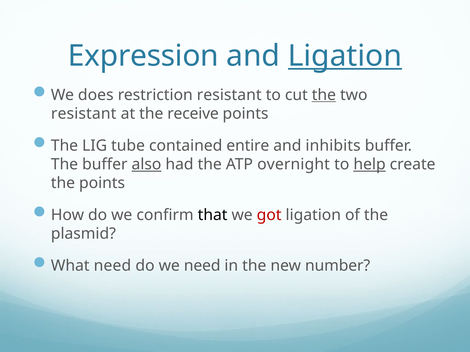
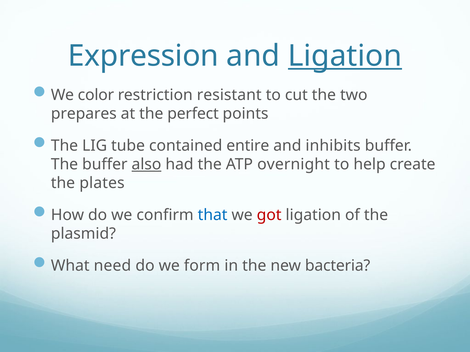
does: does -> color
the at (324, 95) underline: present -> none
resistant at (84, 114): resistant -> prepares
receive: receive -> perfect
help underline: present -> none
the points: points -> plates
that colour: black -> blue
we need: need -> form
number: number -> bacteria
